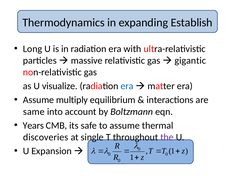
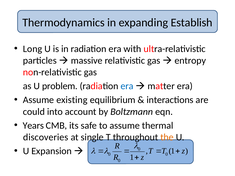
gigantic: gigantic -> entropy
visualize: visualize -> problem
multiply: multiply -> existing
same: same -> could
the colour: purple -> orange
